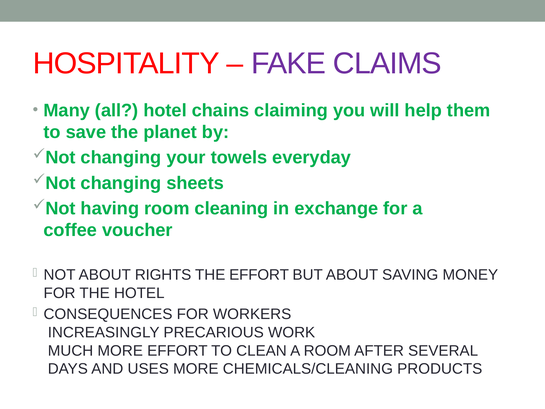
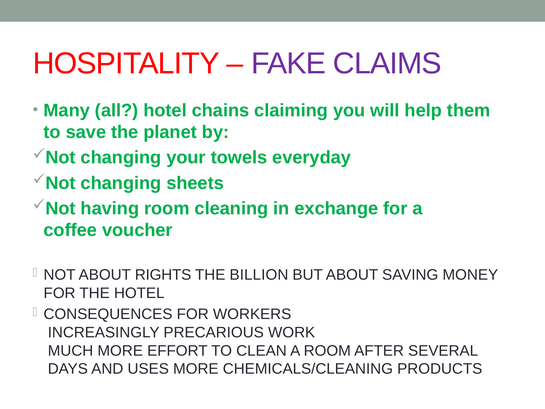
THE EFFORT: EFFORT -> BILLION
